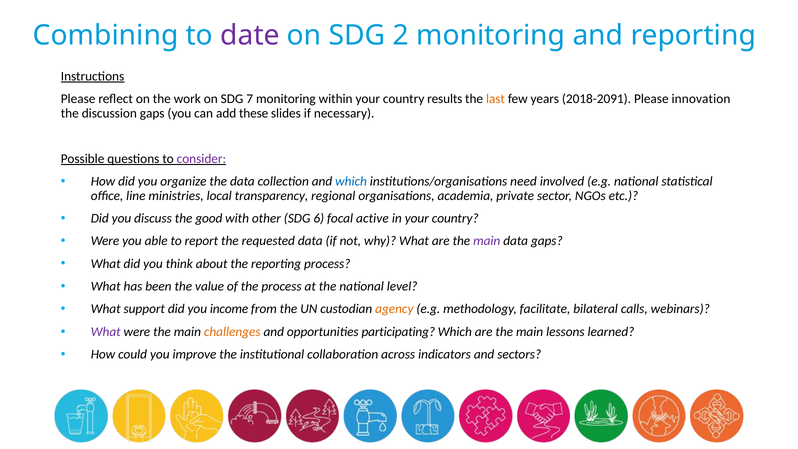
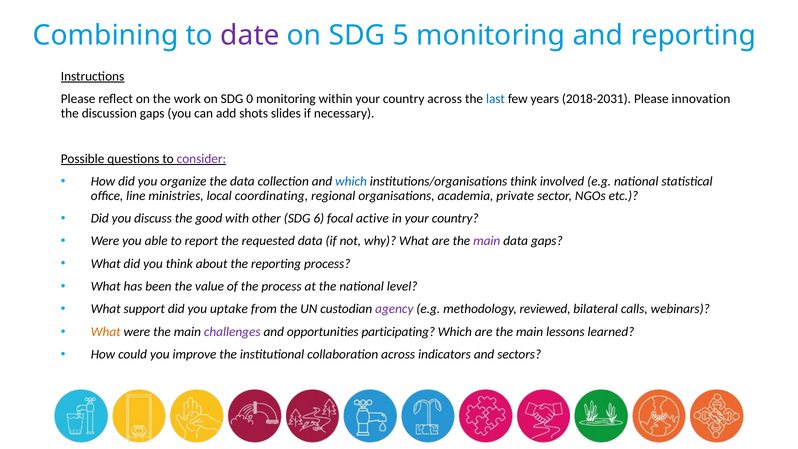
2: 2 -> 5
7: 7 -> 0
country results: results -> across
last colour: orange -> blue
2018-2091: 2018-2091 -> 2018-2031
these: these -> shots
institutions/organisations need: need -> think
transparency: transparency -> coordinating
income: income -> uptake
agency colour: orange -> purple
facilitate: facilitate -> reviewed
What at (106, 332) colour: purple -> orange
challenges colour: orange -> purple
